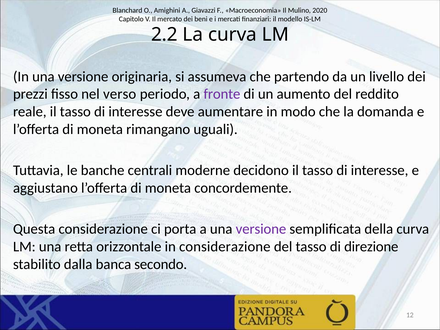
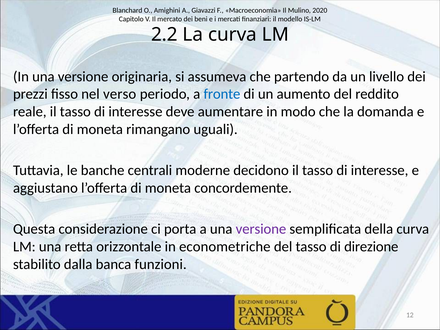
fronte colour: purple -> blue
in considerazione: considerazione -> econometriche
secondo: secondo -> funzioni
